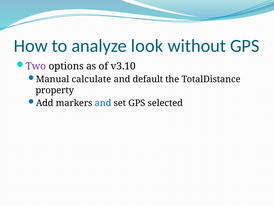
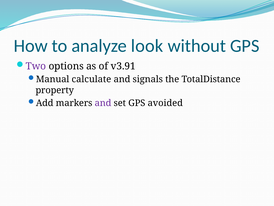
v3.10: v3.10 -> v3.91
default: default -> signals
and at (103, 103) colour: blue -> purple
selected: selected -> avoided
